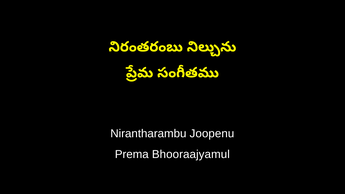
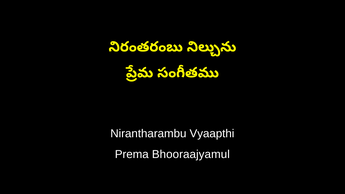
Joopenu: Joopenu -> Vyaapthi
